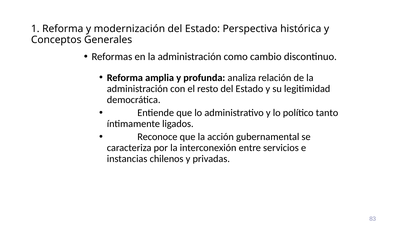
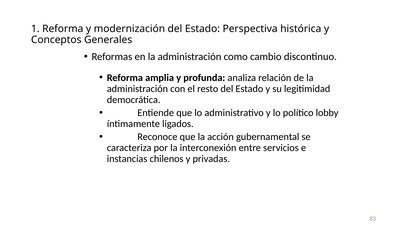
tanto: tanto -> lobby
